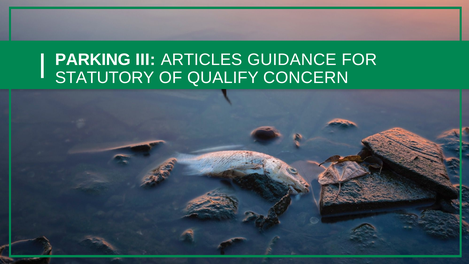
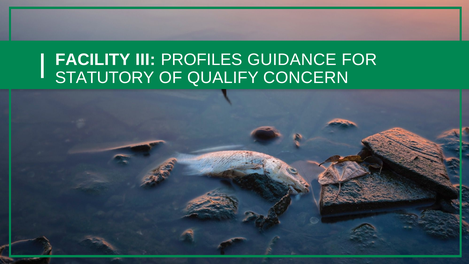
PARKING: PARKING -> FACILITY
ARTICLES: ARTICLES -> PROFILES
